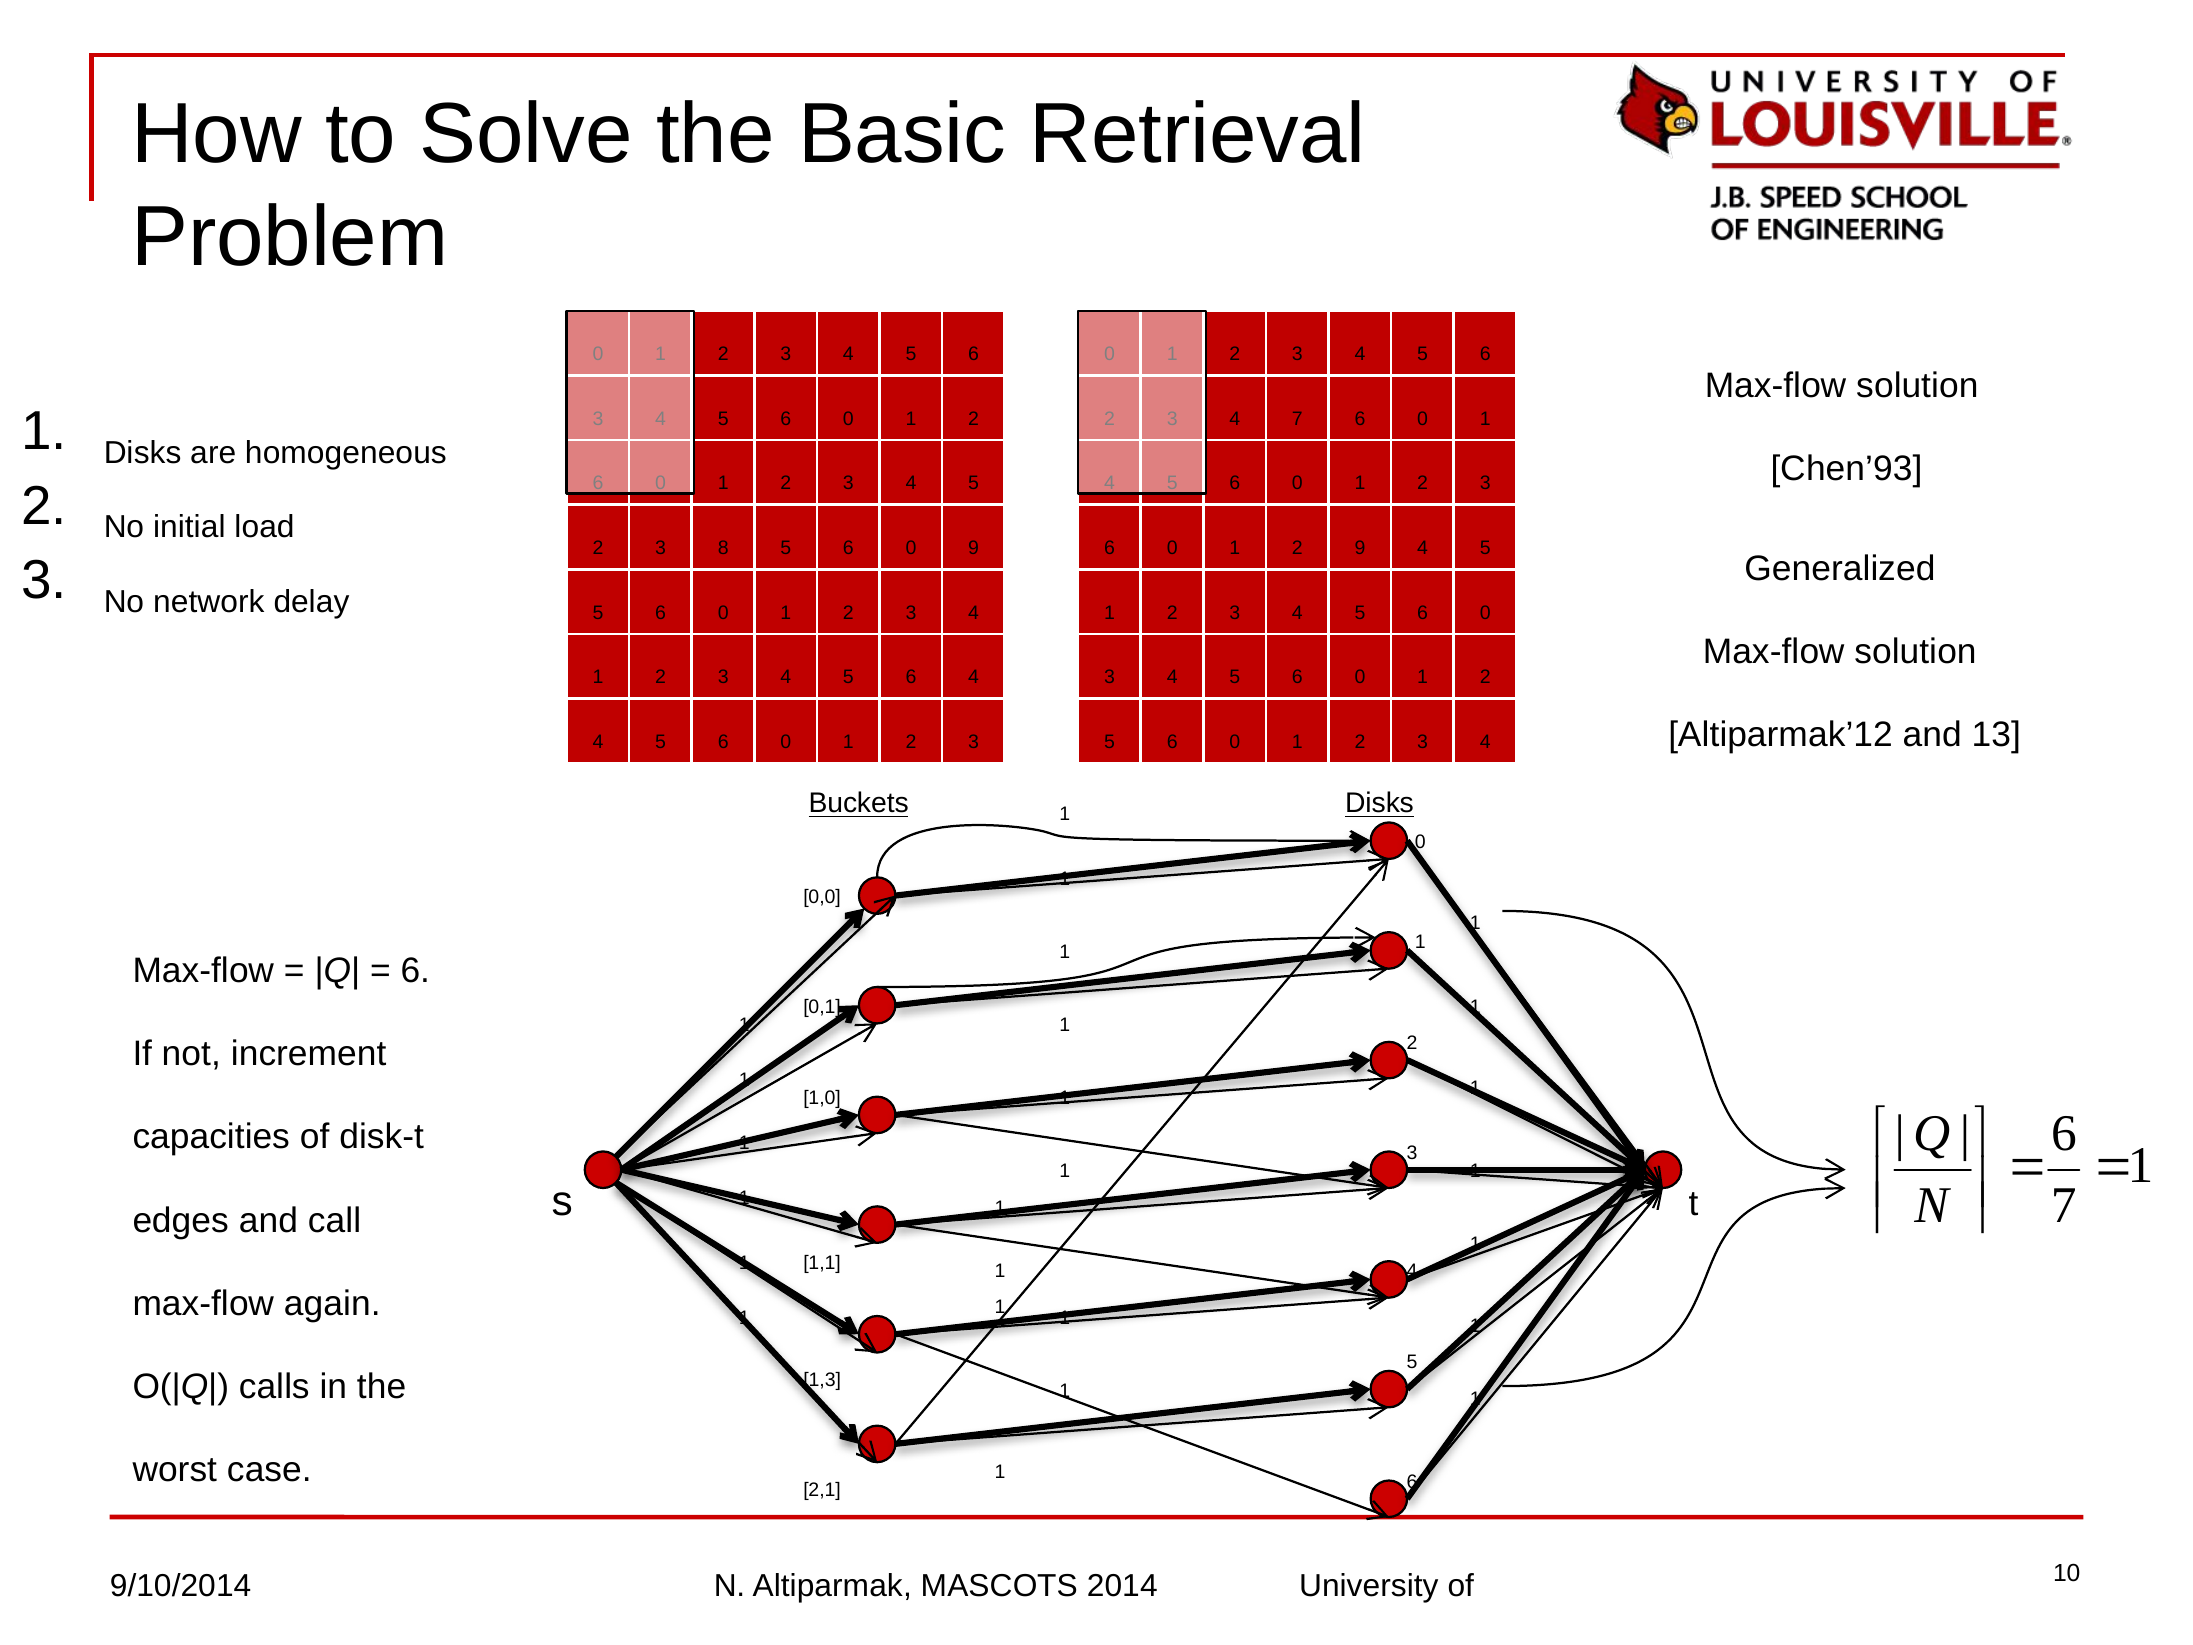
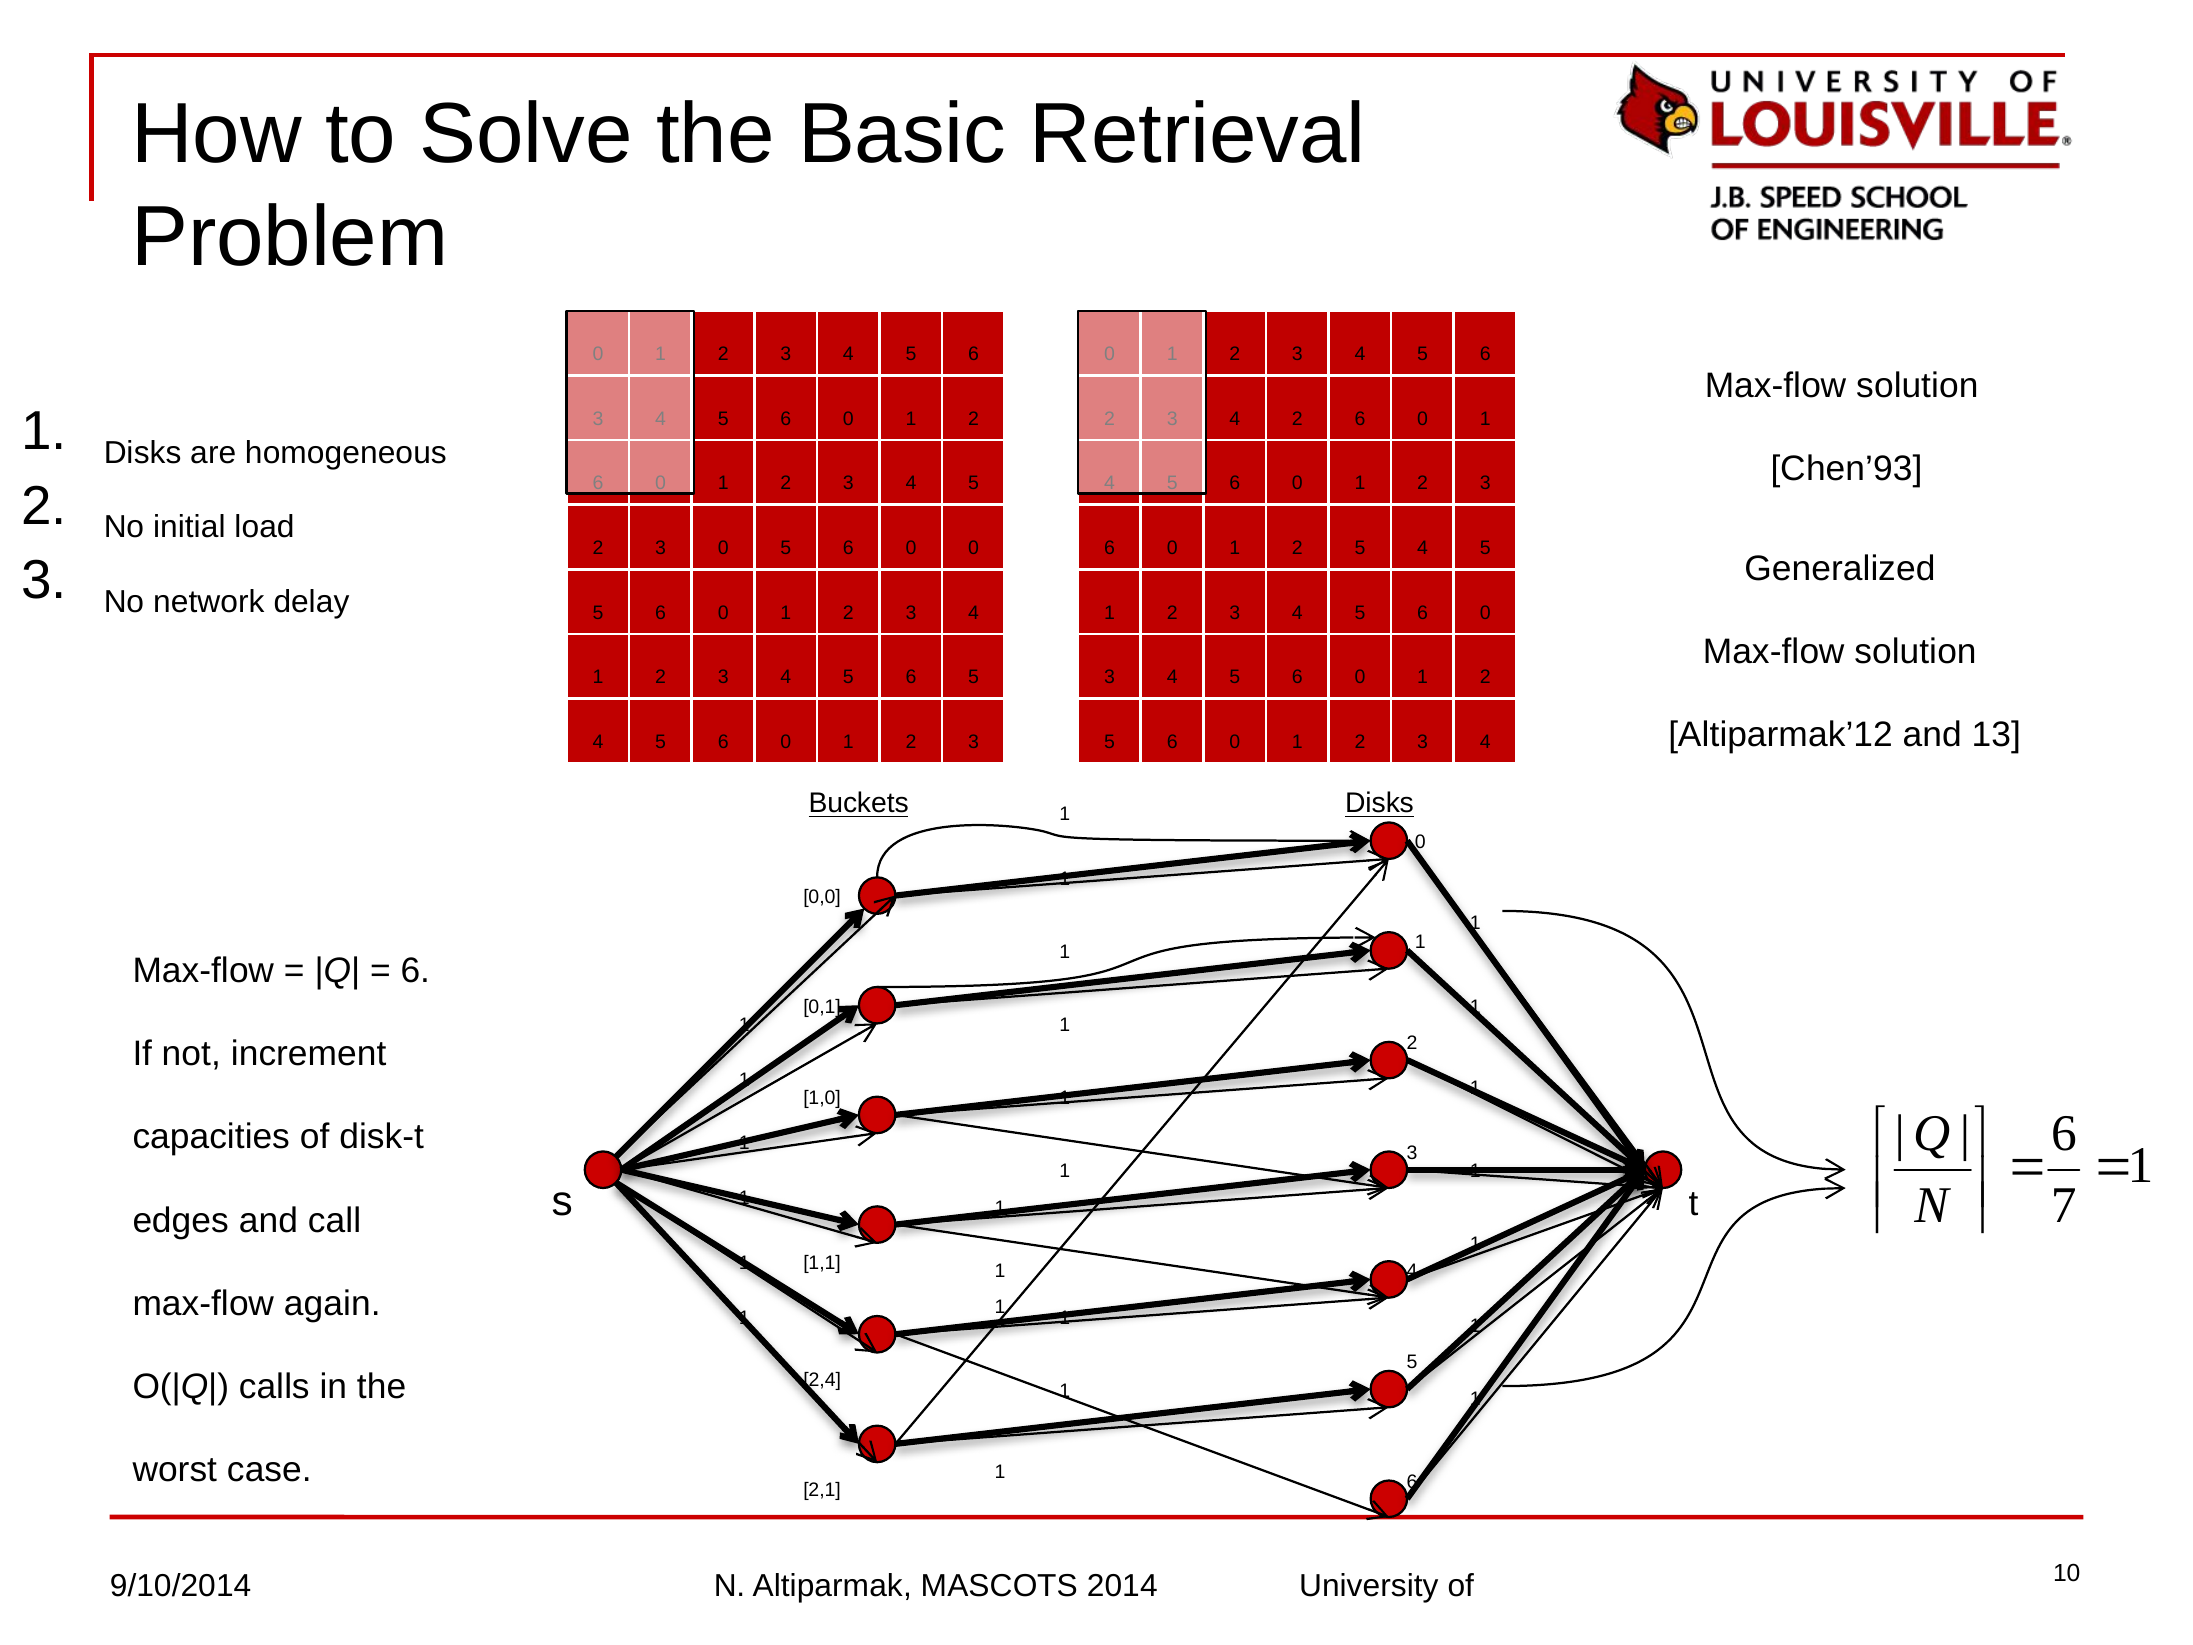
4 7: 7 -> 2
8 at (723, 548): 8 -> 0
0 9: 9 -> 0
9 at (1360, 548): 9 -> 5
6 4: 4 -> 5
1,3: 1,3 -> 2,4
